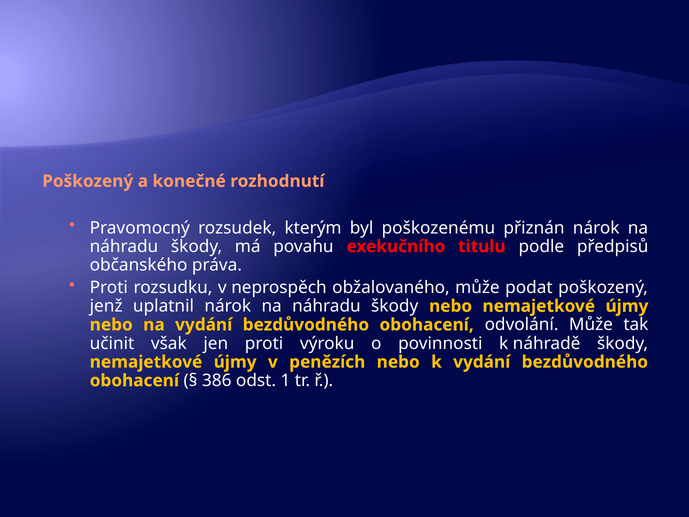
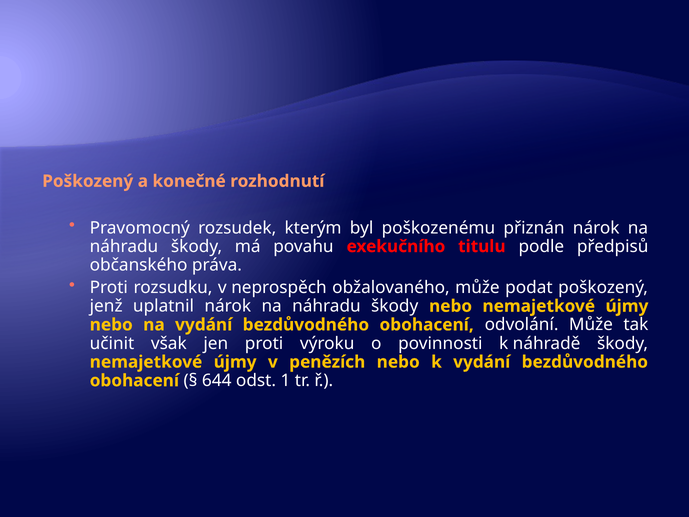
386: 386 -> 644
